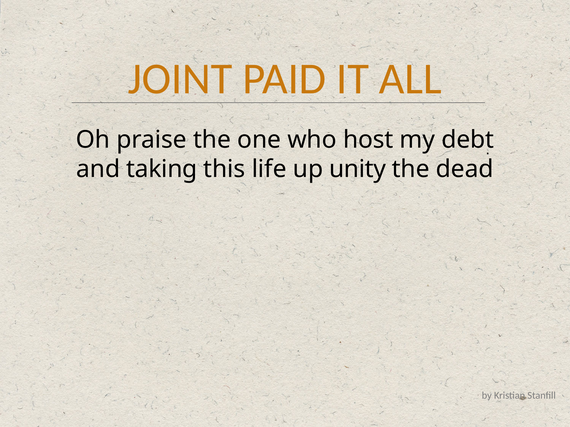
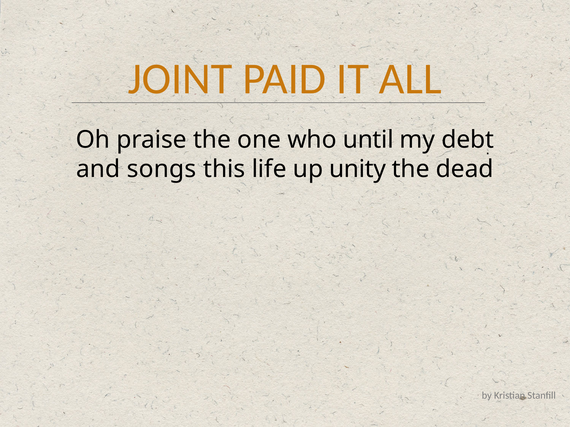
host: host -> until
taking: taking -> songs
